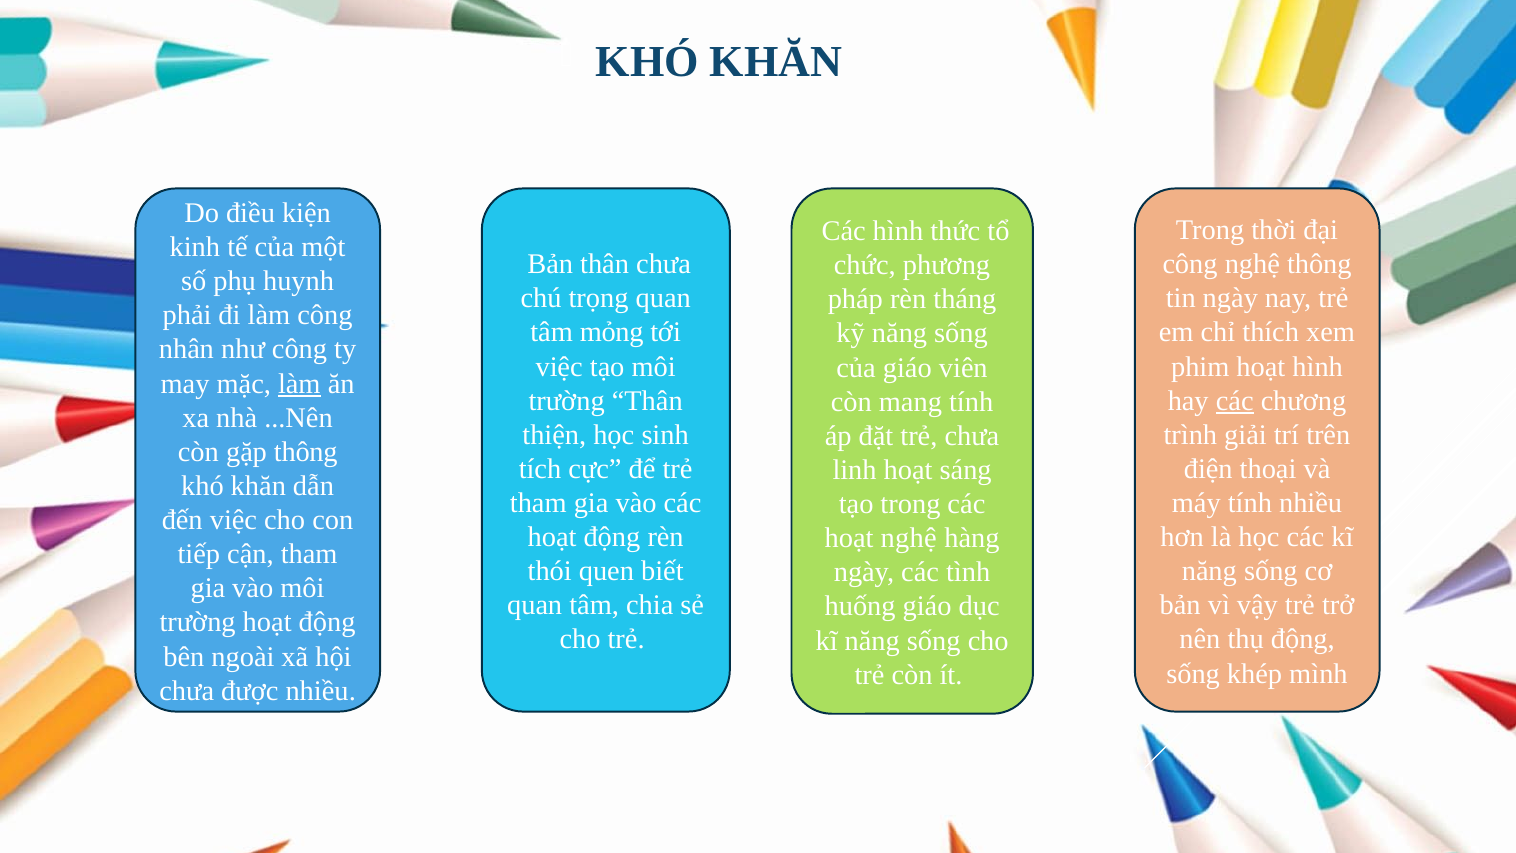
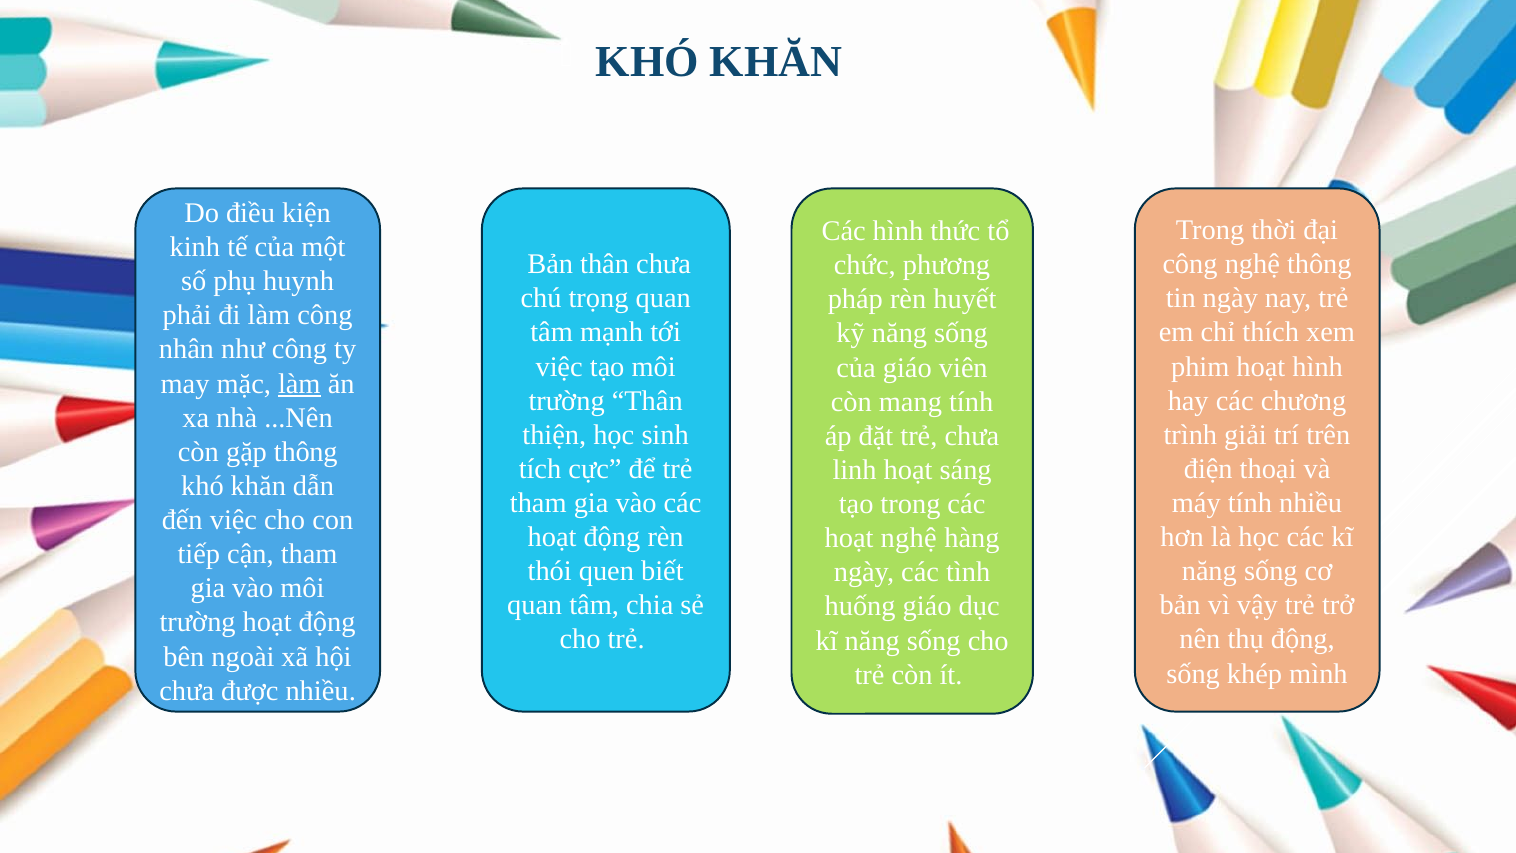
tháng: tháng -> huyết
mỏng: mỏng -> mạnh
các at (1235, 401) underline: present -> none
